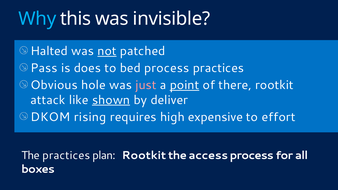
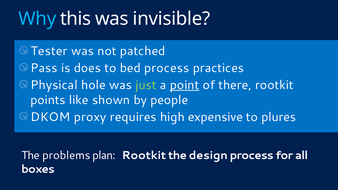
Halted: Halted -> Tester
not underline: present -> none
Obvious: Obvious -> Physical
just colour: pink -> light green
attack: attack -> points
shown underline: present -> none
deliver: deliver -> people
rising: rising -> proxy
effort: effort -> plures
The practices: practices -> problems
access: access -> design
